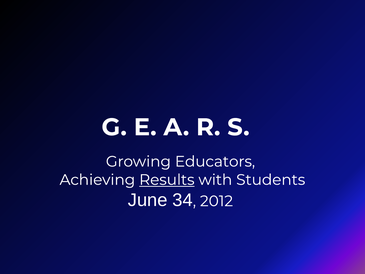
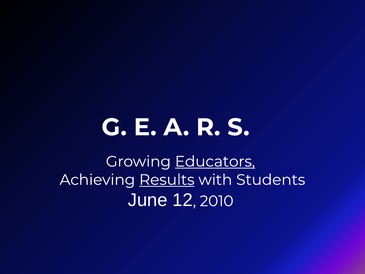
Educators underline: none -> present
34: 34 -> 12
2012: 2012 -> 2010
